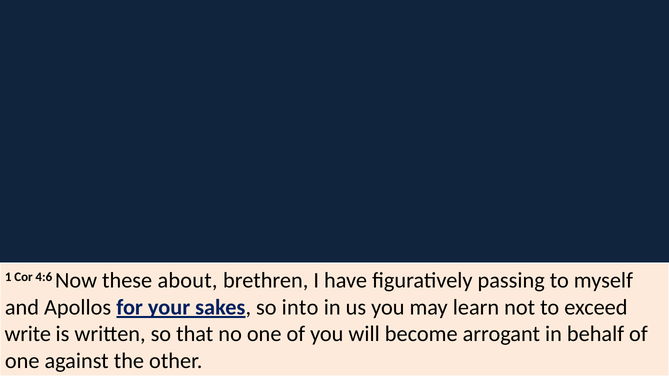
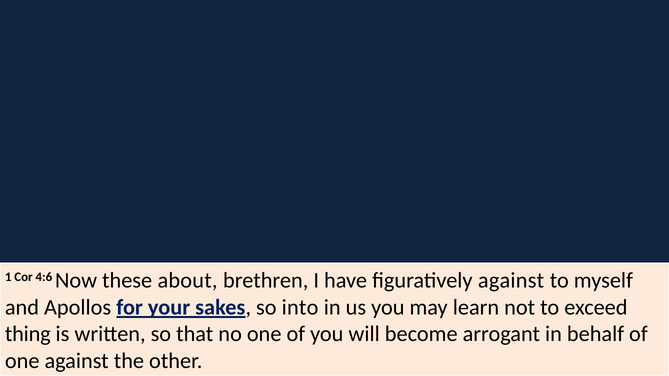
figuratively passing: passing -> against
write: write -> thing
